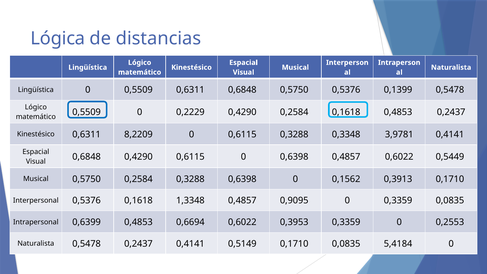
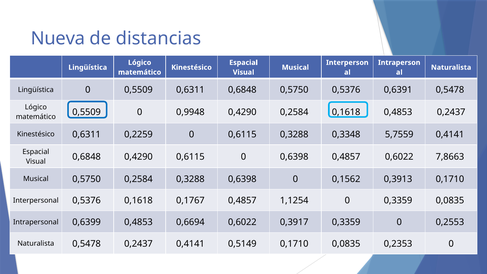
Lógica: Lógica -> Nueva
0,1399: 0,1399 -> 0,6391
0,2229: 0,2229 -> 0,9948
8,2209: 8,2209 -> 0,2259
3,9781: 3,9781 -> 5,7559
0,5449: 0,5449 -> 7,8663
1,3348: 1,3348 -> 0,1767
0,9095: 0,9095 -> 1,1254
0,3953: 0,3953 -> 0,3917
5,4184: 5,4184 -> 0,2353
